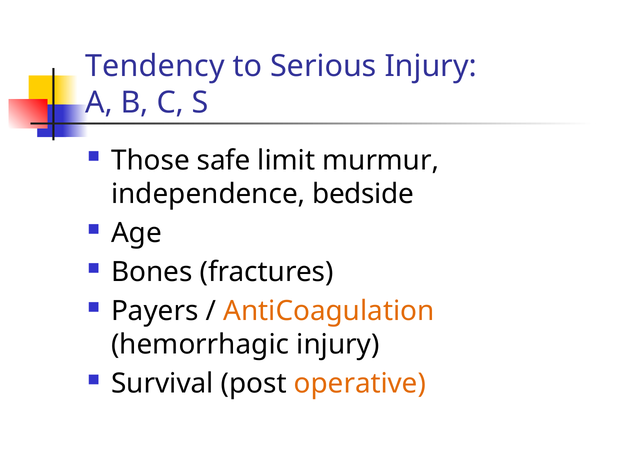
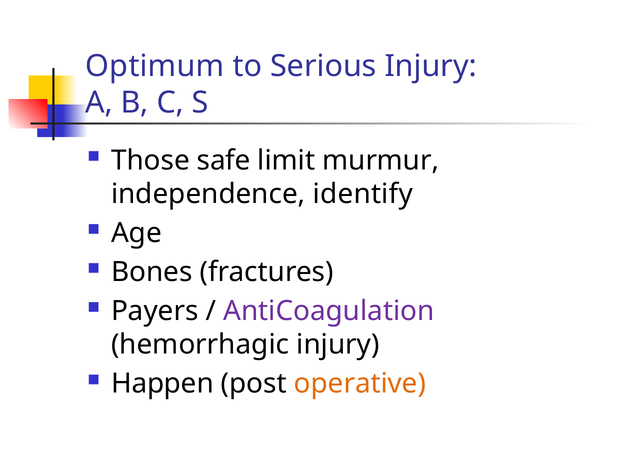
Tendency: Tendency -> Optimum
bedside: bedside -> identify
AntiCoagulation colour: orange -> purple
Survival: Survival -> Happen
